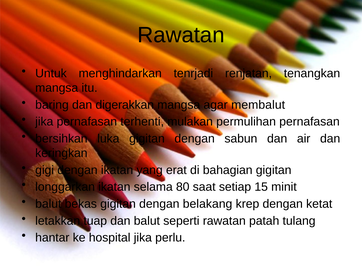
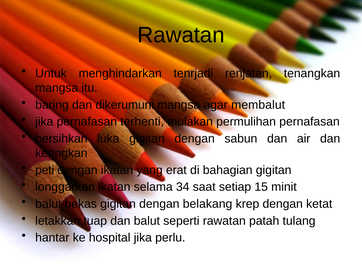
digerakkan: digerakkan -> dikerumuni
gigi: gigi -> peti
80: 80 -> 34
